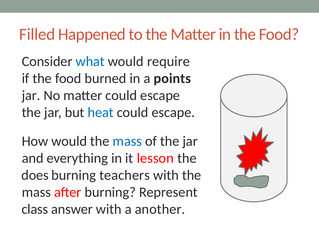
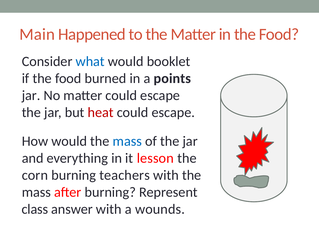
Filled: Filled -> Main
require: require -> booklet
heat colour: blue -> red
does: does -> corn
another: another -> wounds
